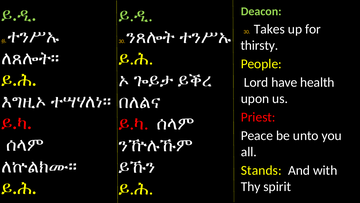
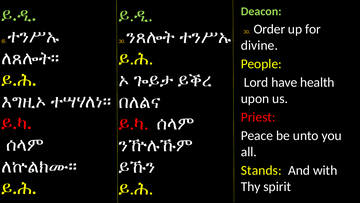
Takes: Takes -> Order
thirsty: thirsty -> divine
